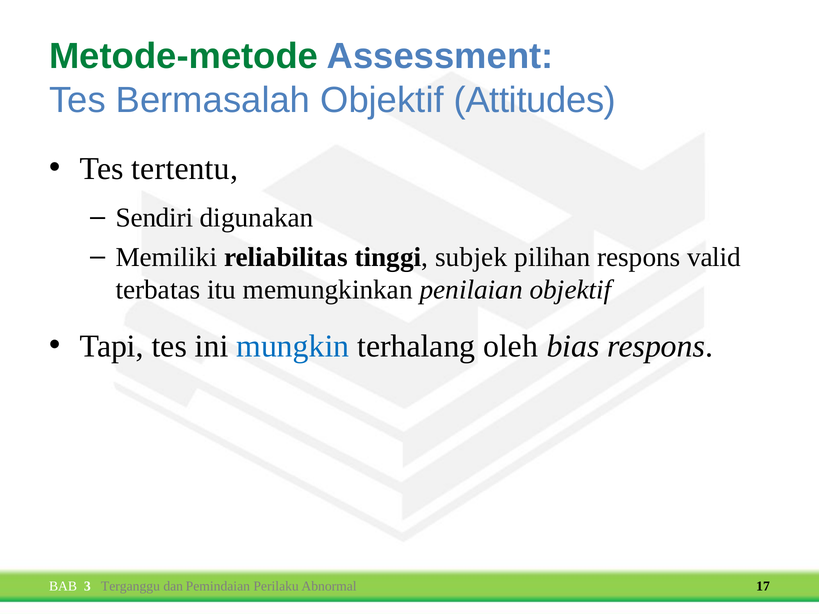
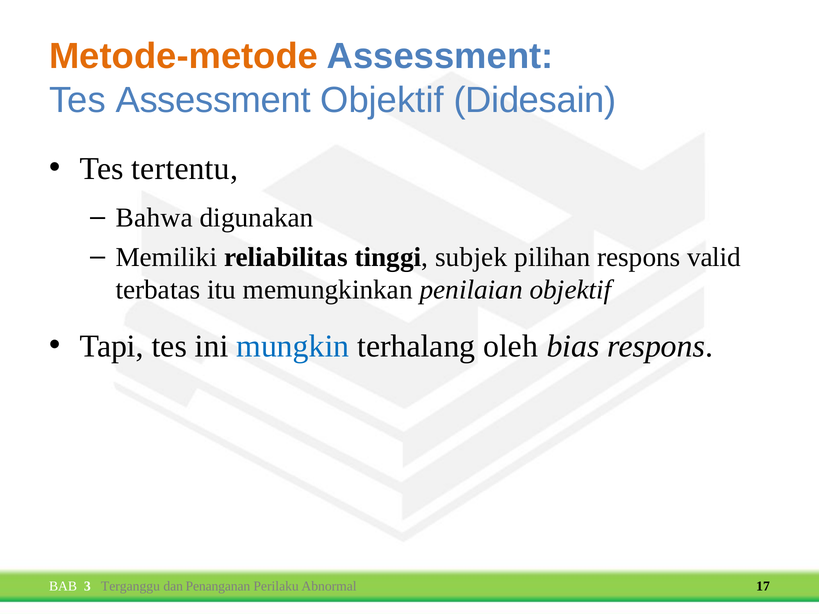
Metode-metode colour: green -> orange
Tes Bermasalah: Bermasalah -> Assessment
Attitudes: Attitudes -> Didesain
Sendiri: Sendiri -> Bahwa
Pemindaian: Pemindaian -> Penanganan
